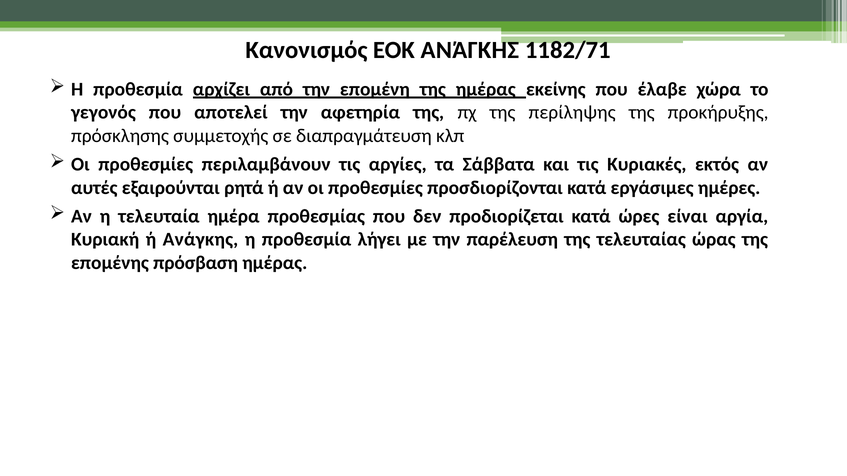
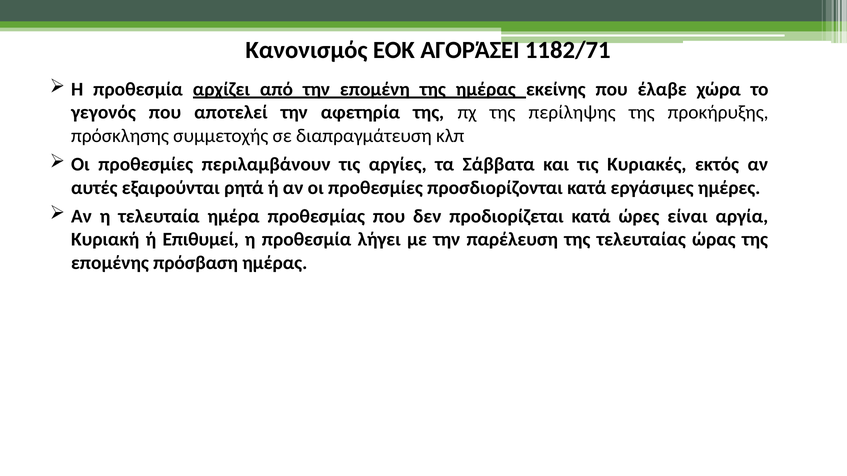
ΕΟΚ ΑΝΆΓΚΗΣ: ΑΝΆΓΚΗΣ -> ΑΓΟΡΆΣΕΙ
ή Ανάγκης: Ανάγκης -> Επιθυμεί
